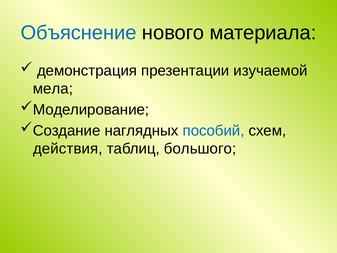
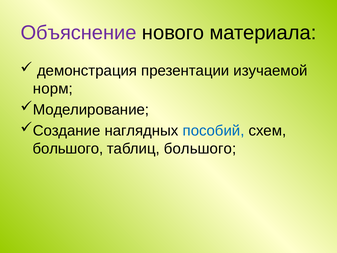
Объяснение colour: blue -> purple
мела: мела -> норм
действия at (68, 149): действия -> большого
